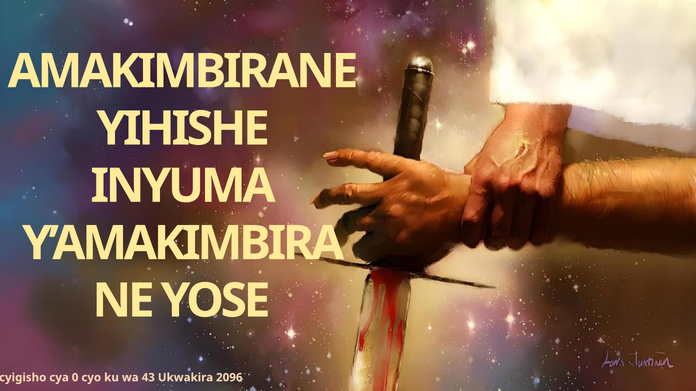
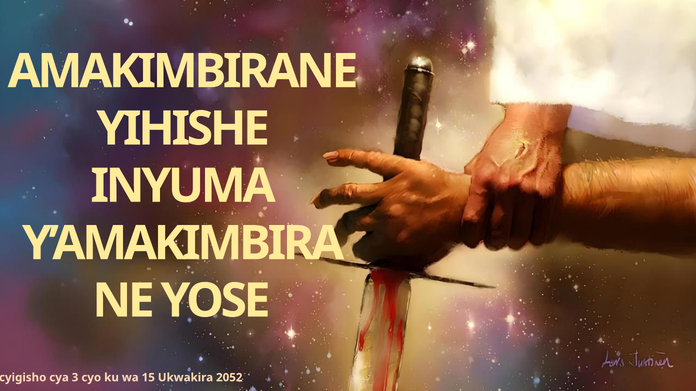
0: 0 -> 3
43: 43 -> 15
2096: 2096 -> 2052
